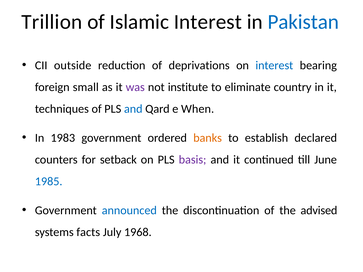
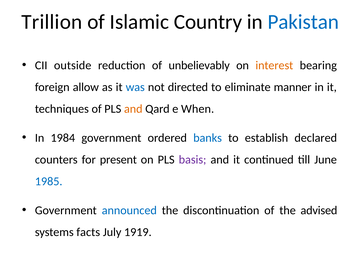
Islamic Interest: Interest -> Country
deprivations: deprivations -> unbelievably
interest at (274, 65) colour: blue -> orange
small: small -> allow
was colour: purple -> blue
institute: institute -> directed
country: country -> manner
and at (133, 109) colour: blue -> orange
1983: 1983 -> 1984
banks colour: orange -> blue
setback: setback -> present
1968: 1968 -> 1919
